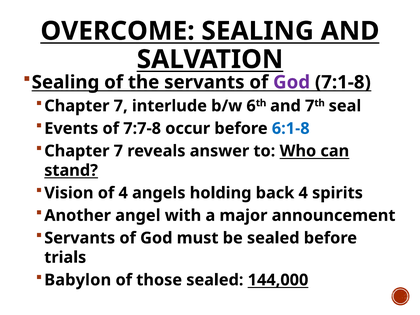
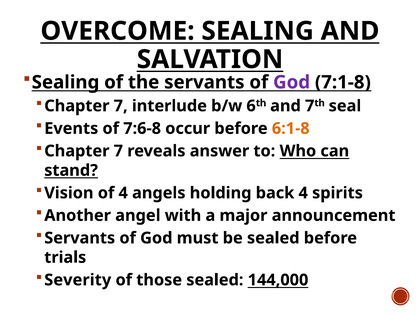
7:7-8: 7:7-8 -> 7:6-8
6:1-8 colour: blue -> orange
Babylon: Babylon -> Severity
